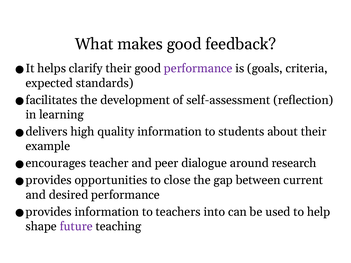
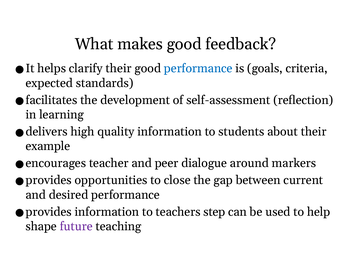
performance at (198, 69) colour: purple -> blue
research: research -> markers
into: into -> step
